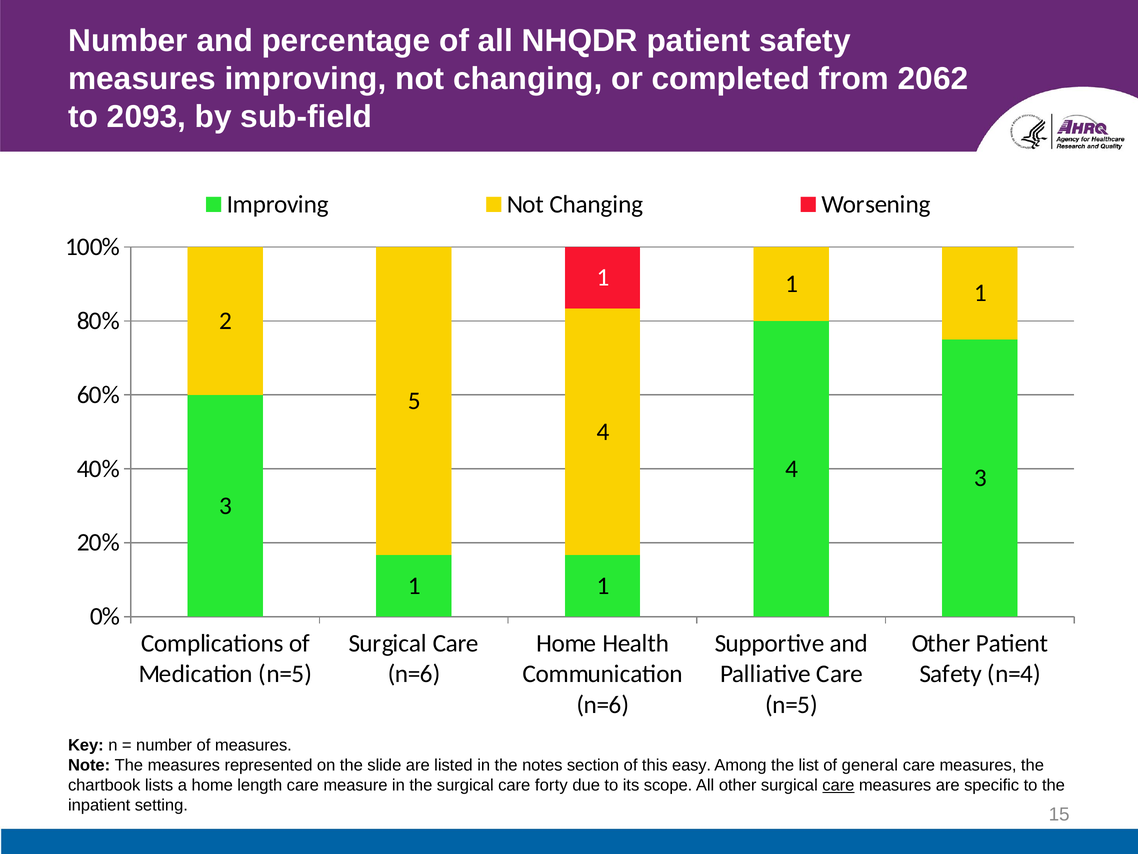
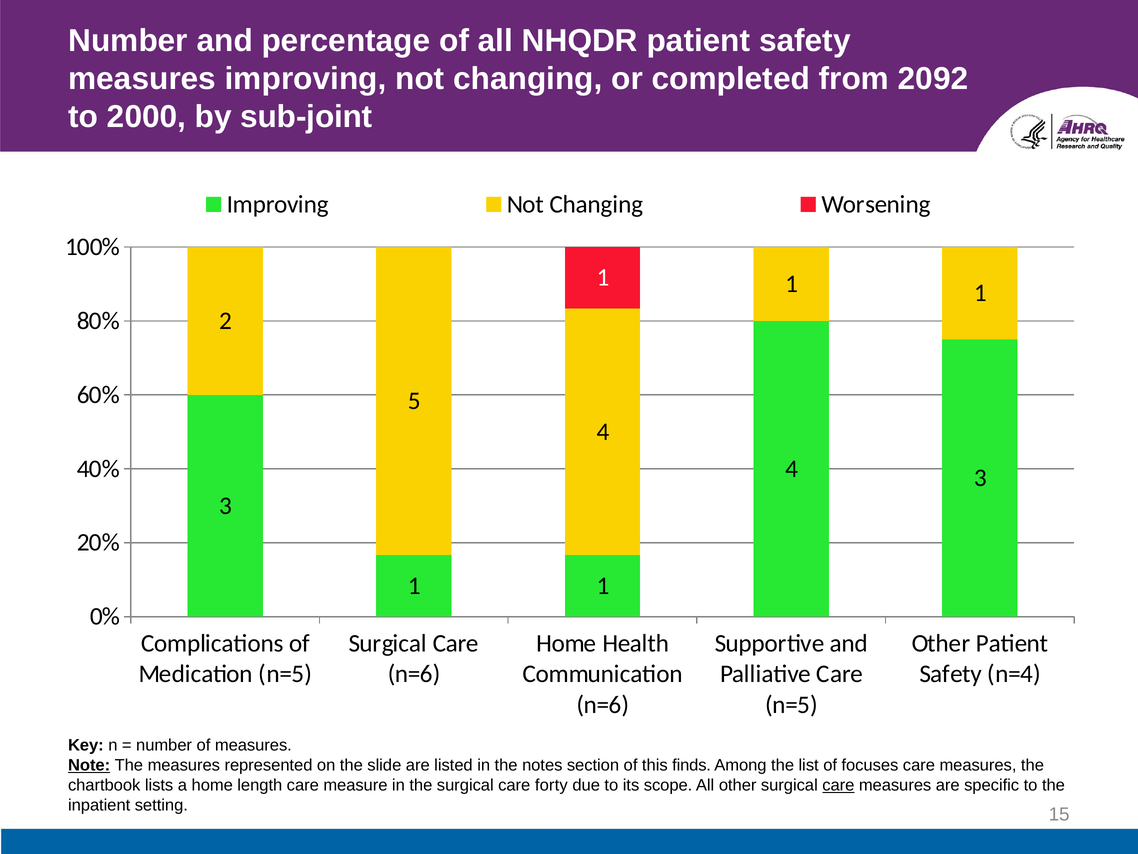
2062: 2062 -> 2092
2093: 2093 -> 2000
sub-field: sub-field -> sub-joint
Note underline: none -> present
easy: easy -> finds
general: general -> focuses
